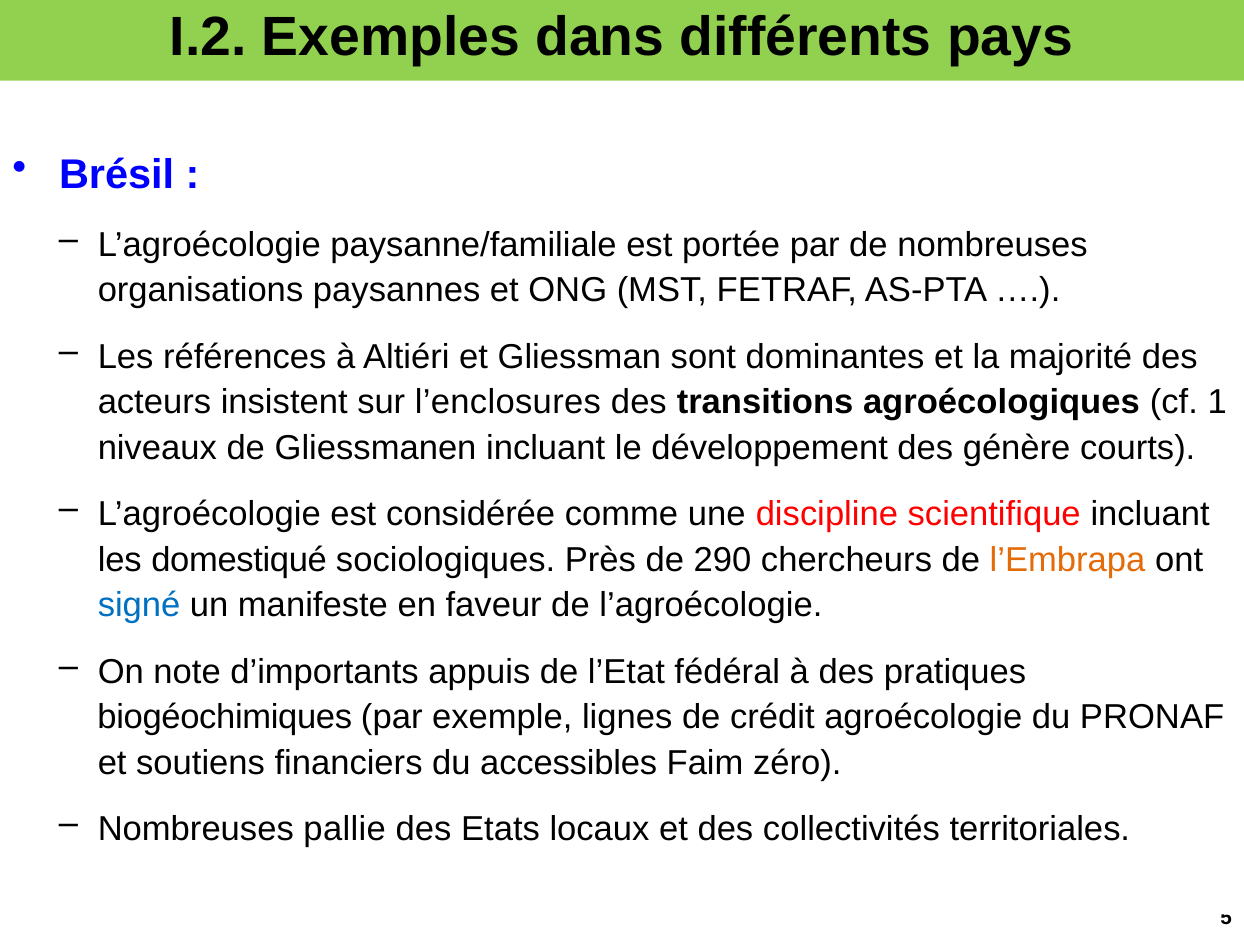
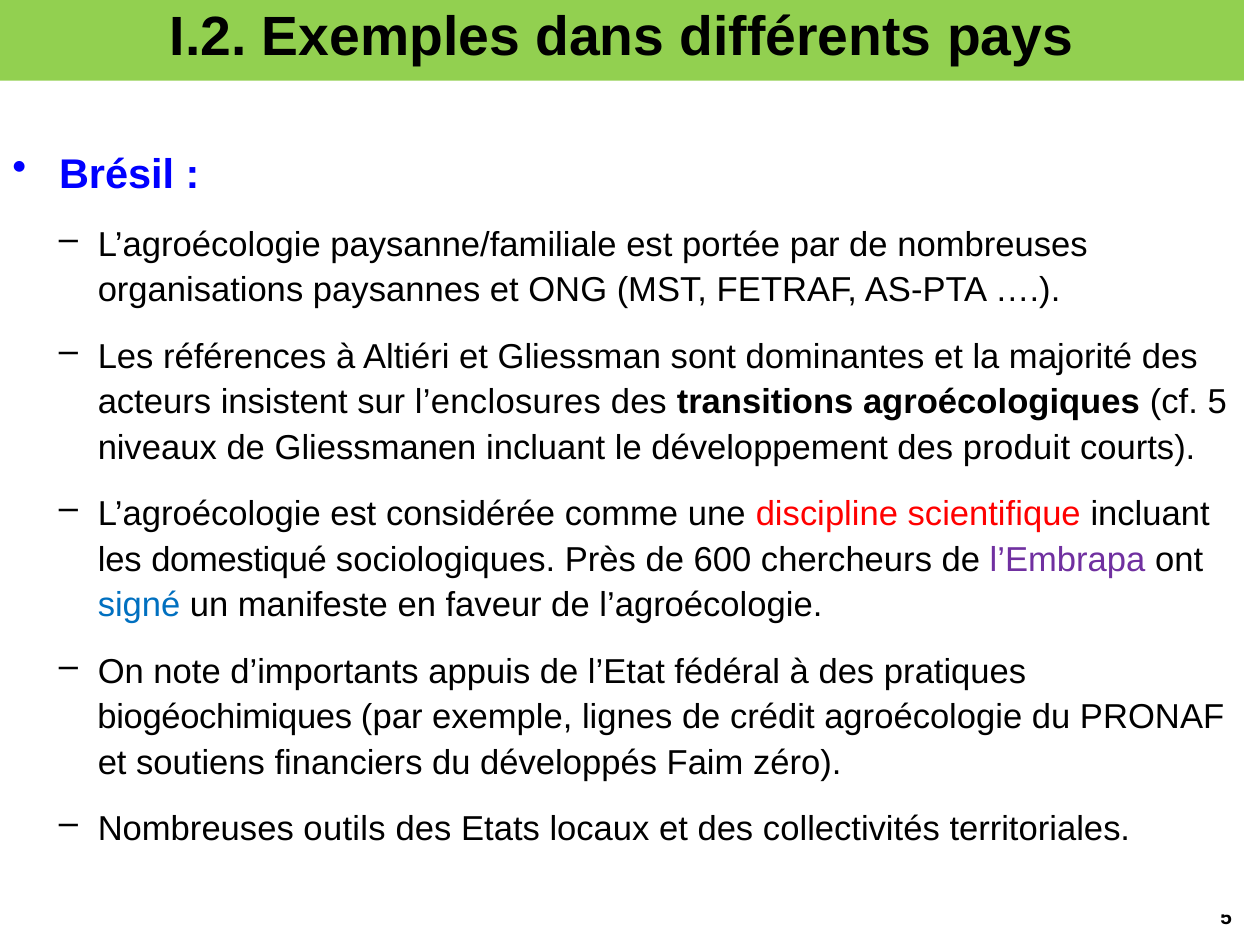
cf 1: 1 -> 5
génère: génère -> produit
290: 290 -> 600
l’Embrapa colour: orange -> purple
accessibles: accessibles -> développés
pallie: pallie -> outils
